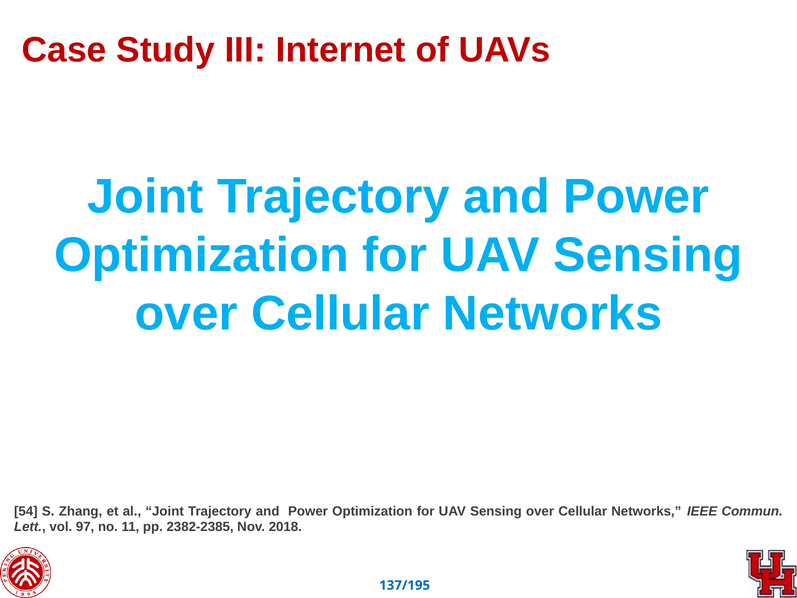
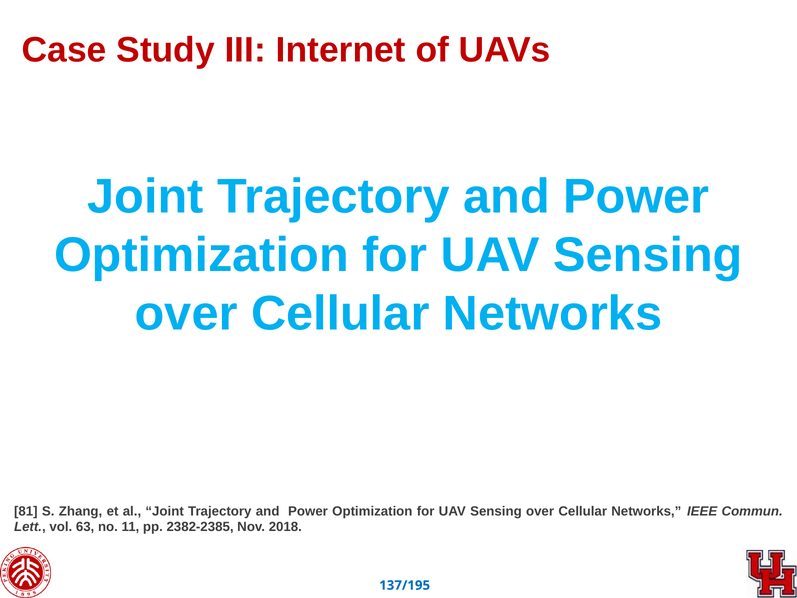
54: 54 -> 81
97: 97 -> 63
